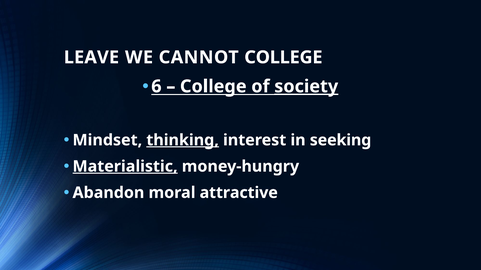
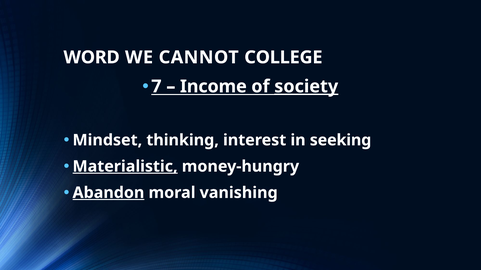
LEAVE: LEAVE -> WORD
6: 6 -> 7
College at (213, 87): College -> Income
thinking underline: present -> none
Abandon underline: none -> present
attractive: attractive -> vanishing
